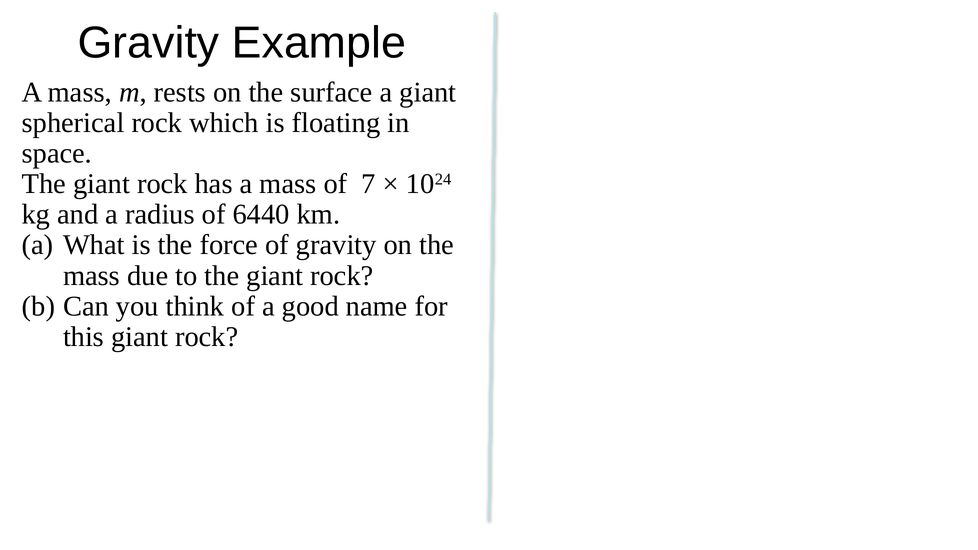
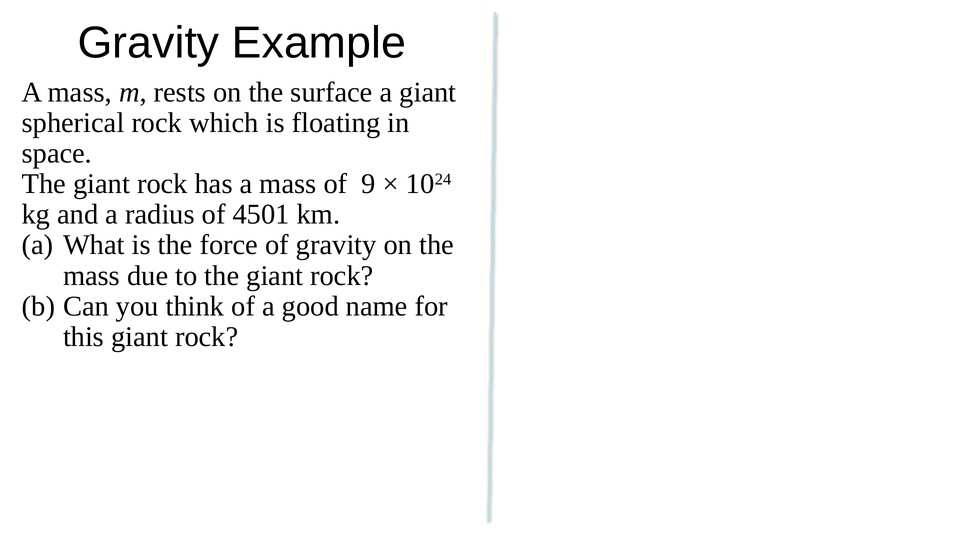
7: 7 -> 9
6440: 6440 -> 4501
